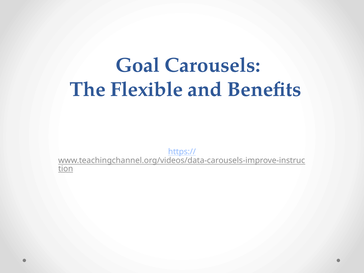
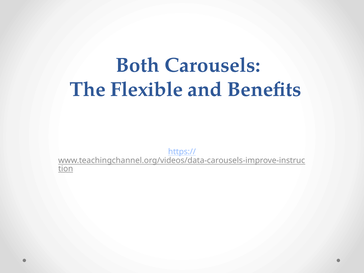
Goal: Goal -> Both
